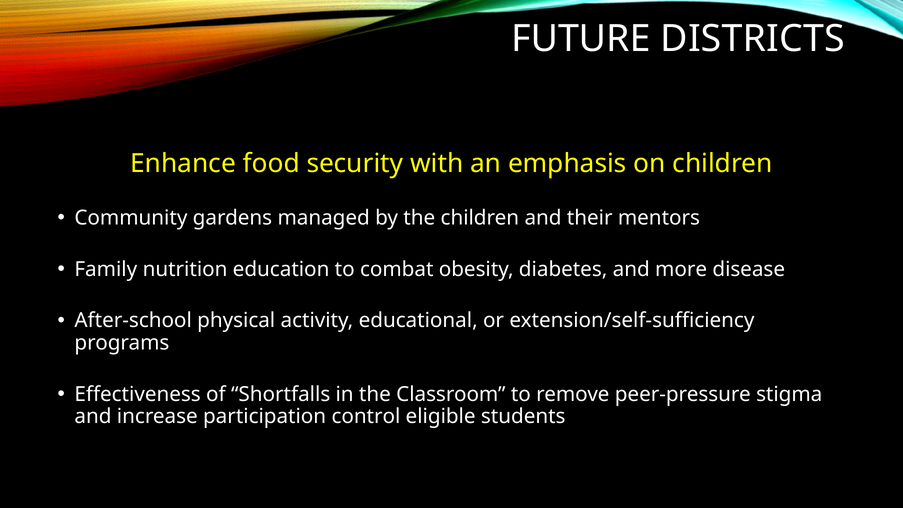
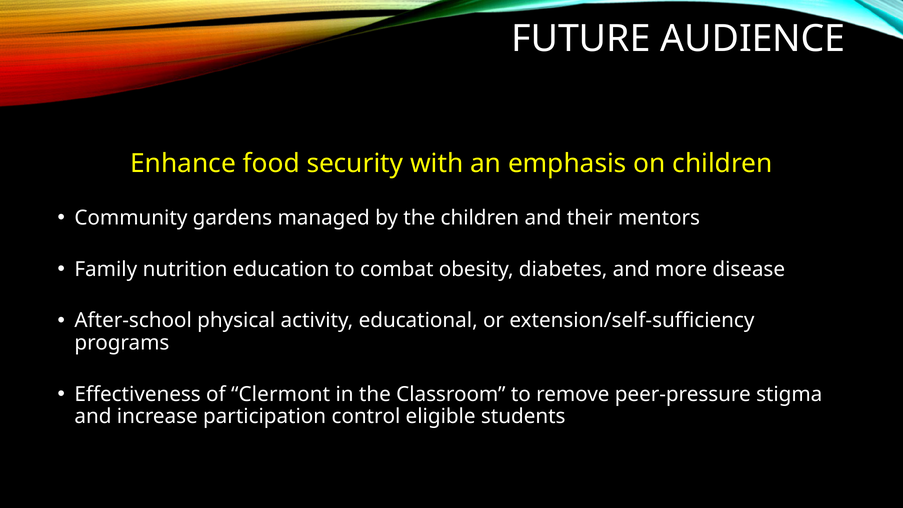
DISTRICTS: DISTRICTS -> AUDIENCE
Shortfalls: Shortfalls -> Clermont
